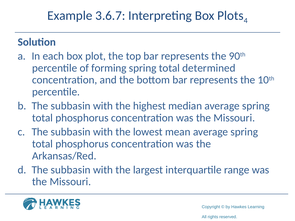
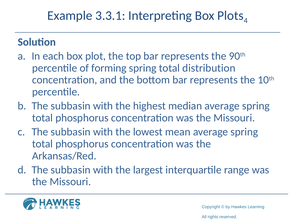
3.6.7: 3.6.7 -> 3.3.1
determined: determined -> distribution
